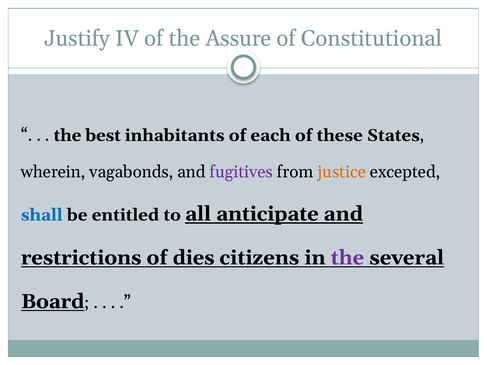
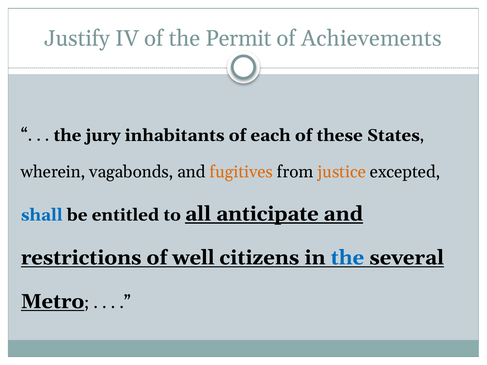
Assure: Assure -> Permit
Constitutional: Constitutional -> Achievements
best: best -> jury
fugitives colour: purple -> orange
dies: dies -> well
the at (347, 258) colour: purple -> blue
Board: Board -> Metro
